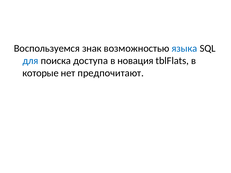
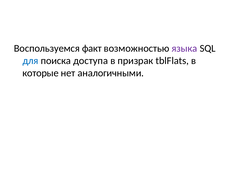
знак: знак -> факт
языка colour: blue -> purple
новация: новация -> призрак
предпочитают: предпочитают -> аналогичными
